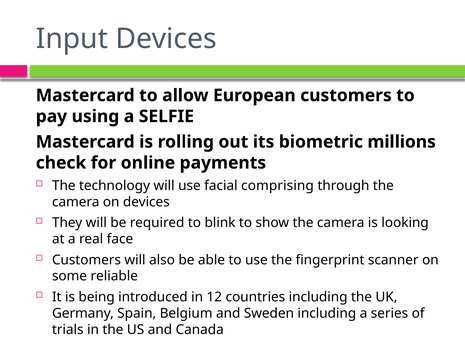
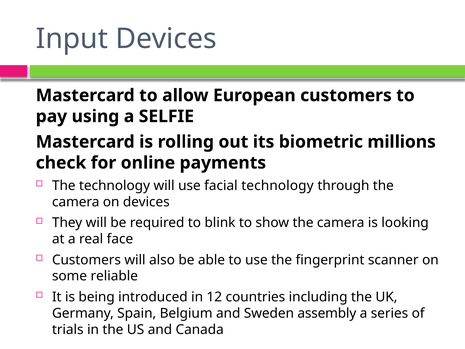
facial comprising: comprising -> technology
Sweden including: including -> assembly
